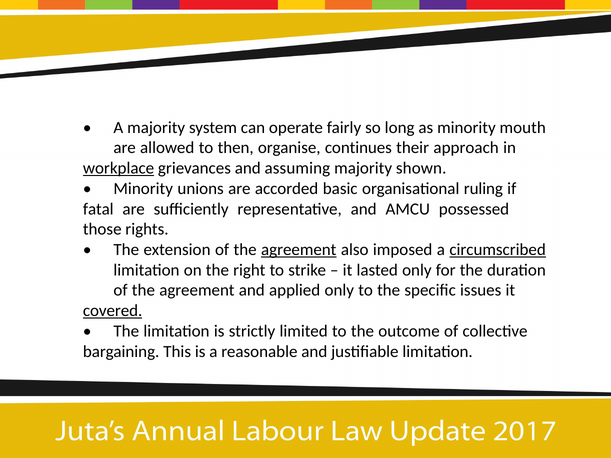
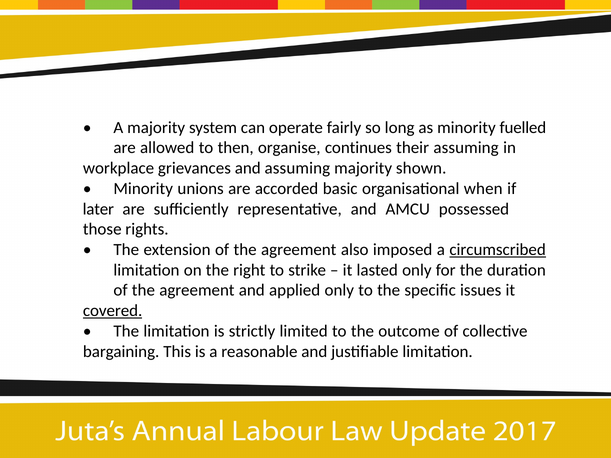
mouth: mouth -> fuelled
their approach: approach -> assuming
workplace underline: present -> none
ruling: ruling -> when
fatal: fatal -> later
agreement at (299, 250) underline: present -> none
